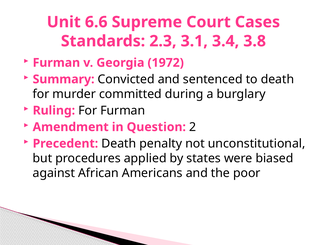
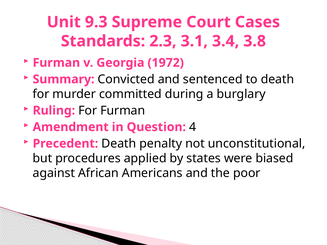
6.6: 6.6 -> 9.3
2: 2 -> 4
